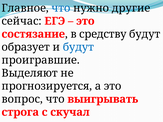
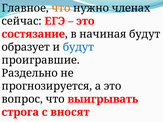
что at (61, 8) colour: blue -> orange
другие: другие -> членах
средству: средству -> начиная
Выделяют: Выделяют -> Раздельно
скучал: скучал -> вносят
